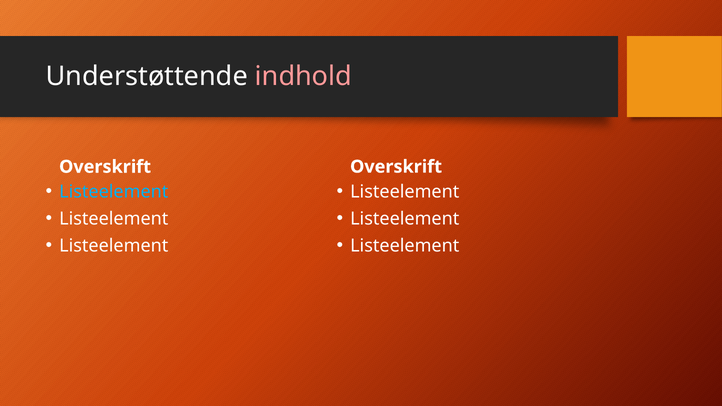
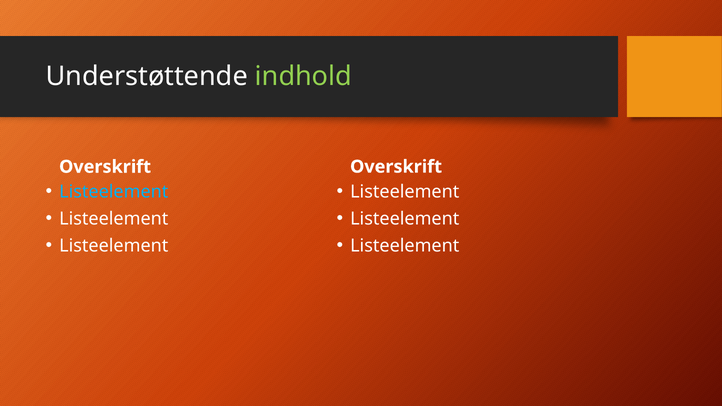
indhold colour: pink -> light green
